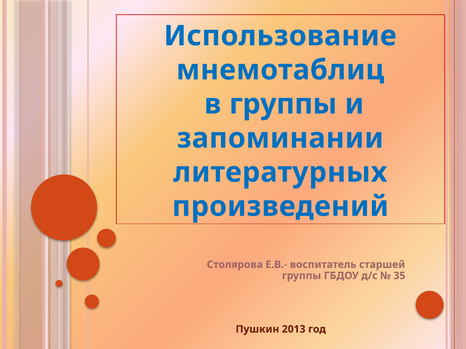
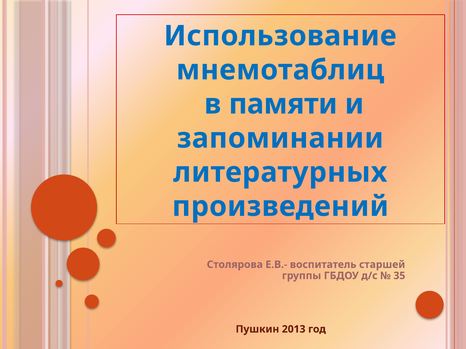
в группы: группы -> памяти
